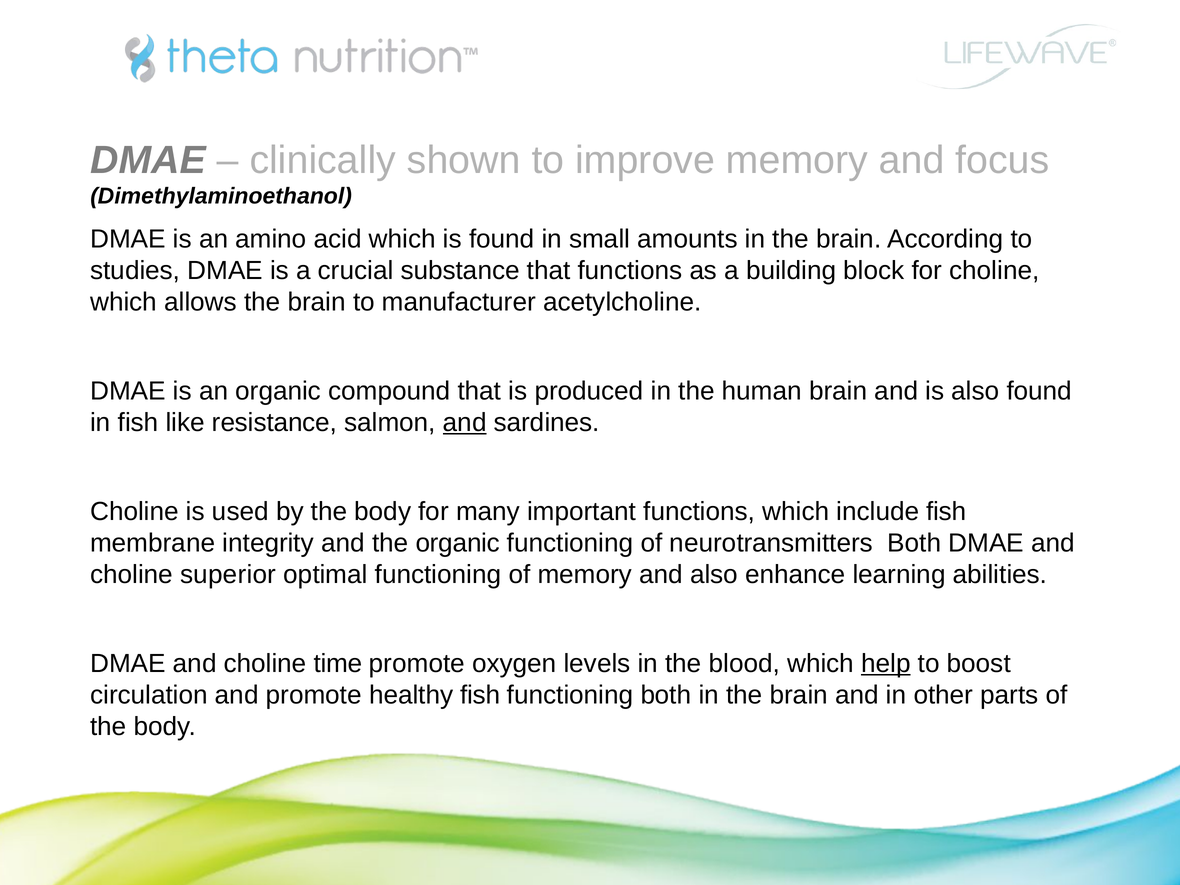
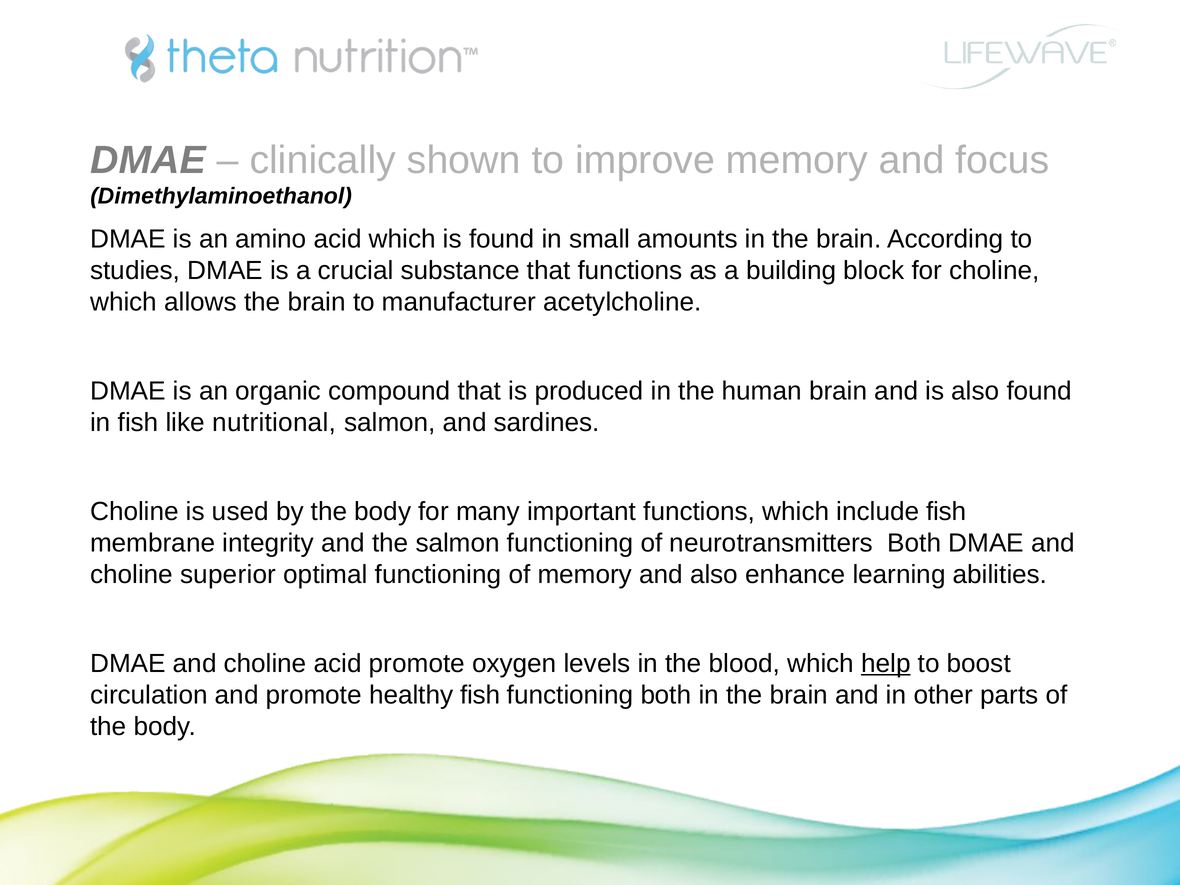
resistance: resistance -> nutritional
and at (465, 423) underline: present -> none
the organic: organic -> salmon
choline time: time -> acid
